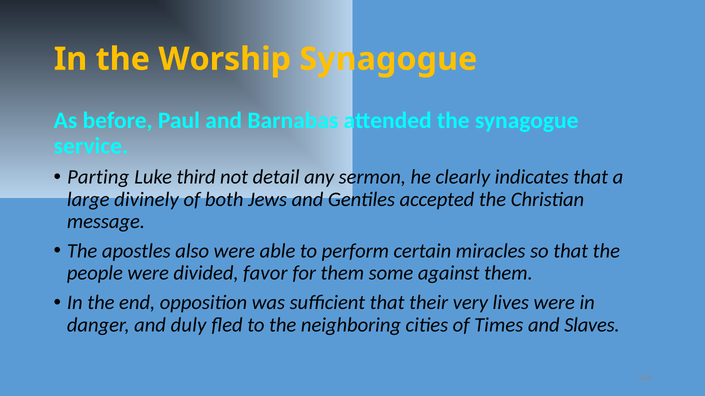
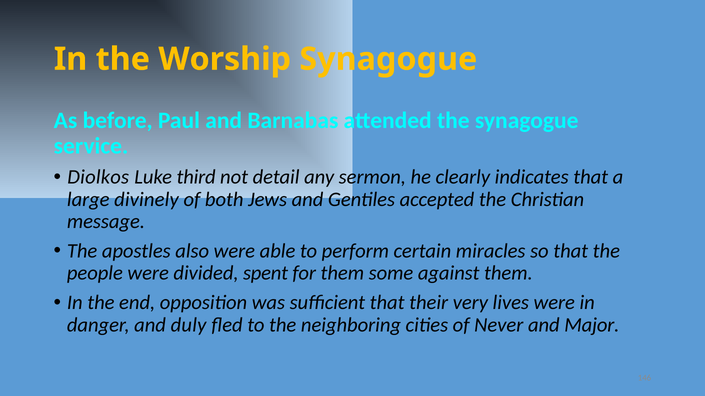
Parting: Parting -> Diolkos
favor: favor -> spent
Times: Times -> Never
Slaves: Slaves -> Major
